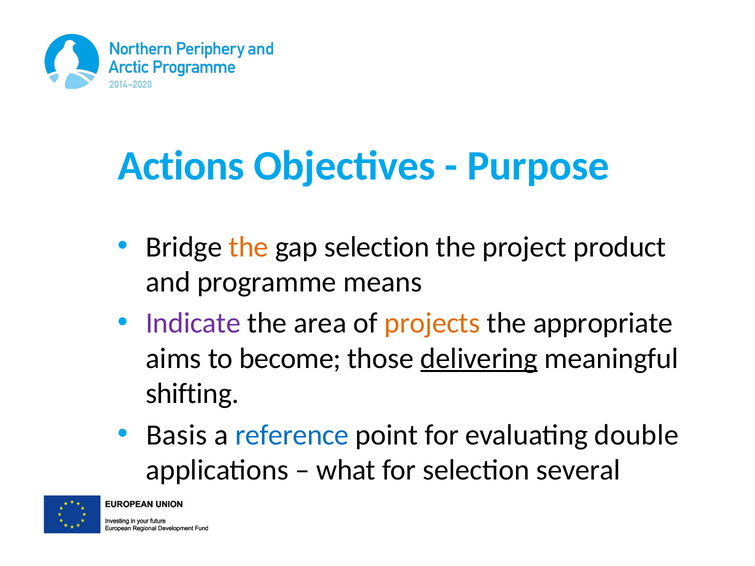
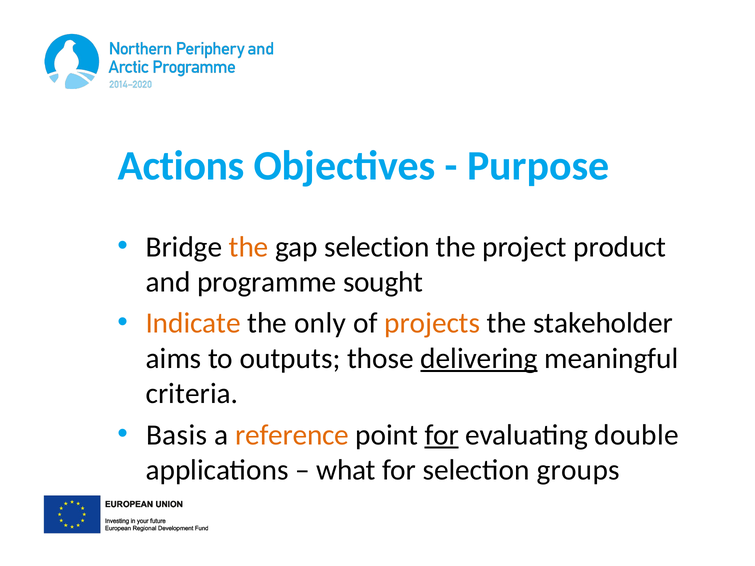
means: means -> sought
Indicate colour: purple -> orange
area: area -> only
appropriate: appropriate -> stakeholder
become: become -> outputs
shifting: shifting -> criteria
reference colour: blue -> orange
for at (442, 435) underline: none -> present
several: several -> groups
